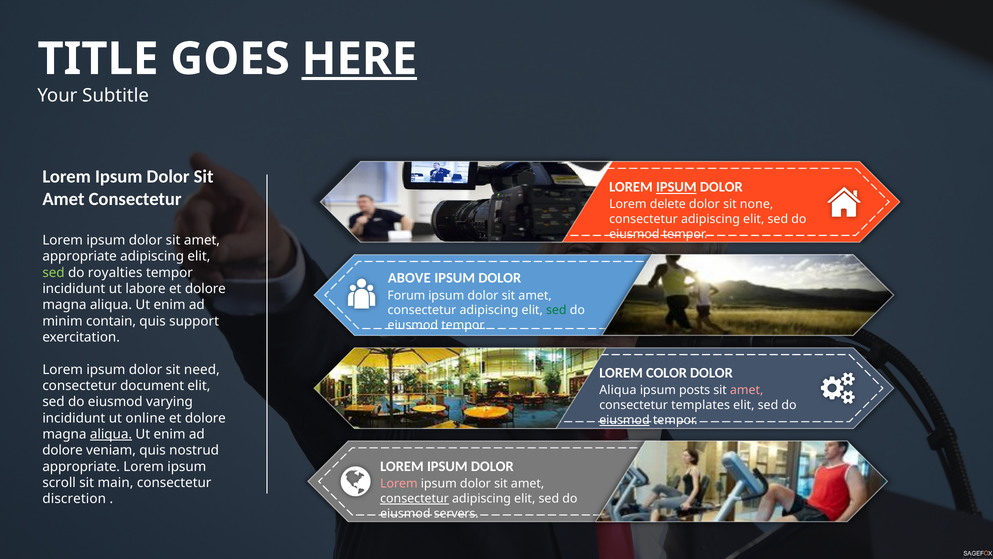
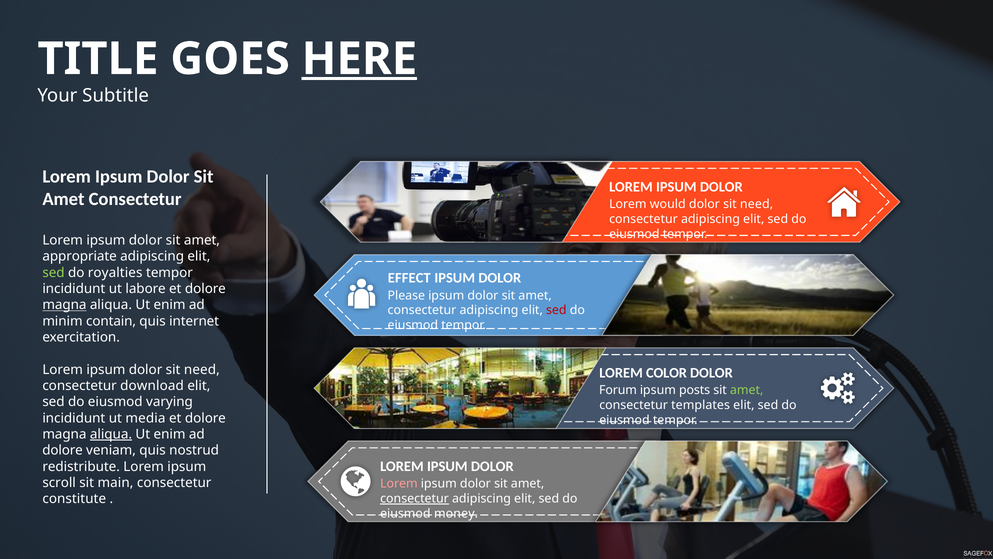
IPSUM at (676, 187) underline: present -> none
delete: delete -> would
none at (757, 204): none -> need
ABOVE: ABOVE -> EFFECT
Forum: Forum -> Please
magna at (64, 305) underline: none -> present
sed at (556, 310) colour: green -> red
support: support -> internet
document: document -> download
Aliqua at (618, 390): Aliqua -> Forum
amet at (747, 390) colour: pink -> light green
online: online -> media
eiusmod at (624, 420) underline: present -> none
appropriate at (81, 466): appropriate -> redistribute
discretion: discretion -> constitute
servers: servers -> money
